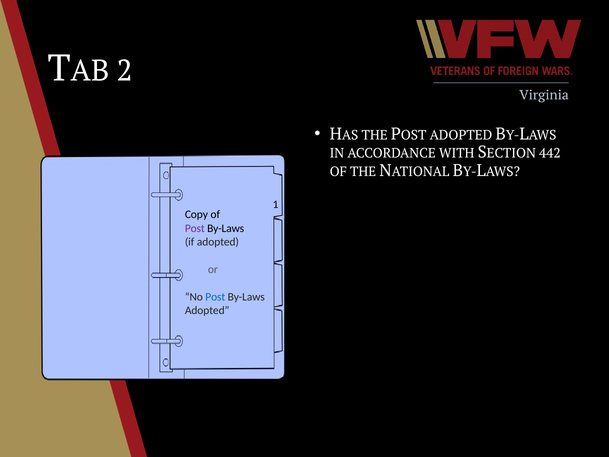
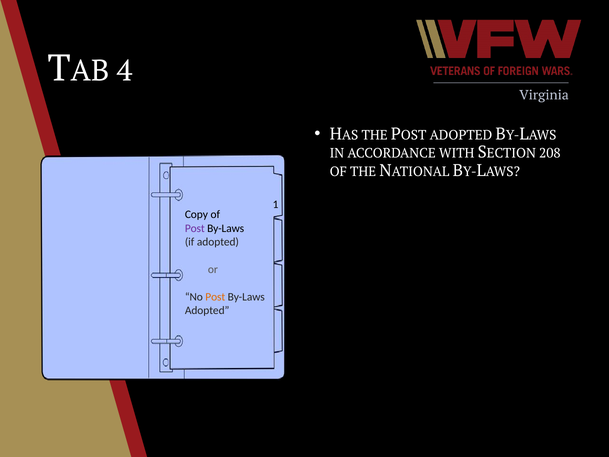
2: 2 -> 4
442: 442 -> 208
Post at (215, 297) colour: blue -> orange
